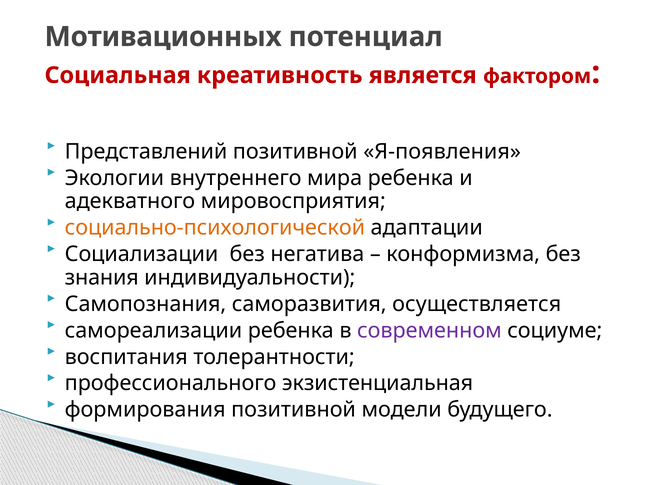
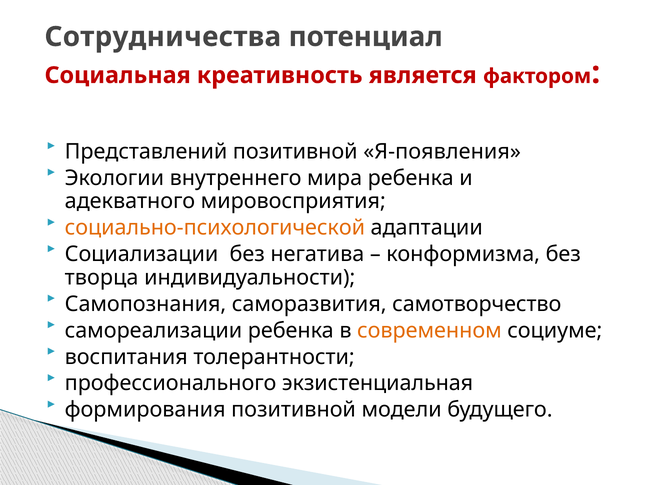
Мотивационных: Мотивационных -> Сотрудничества
знания: знания -> творца
осуществляется: осуществляется -> самотворчество
современном colour: purple -> orange
